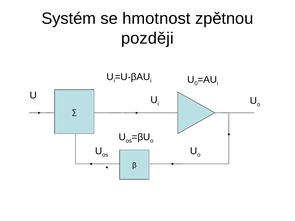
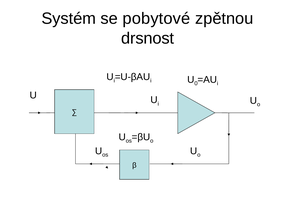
hmotnost: hmotnost -> pobytové
později: později -> drsnost
